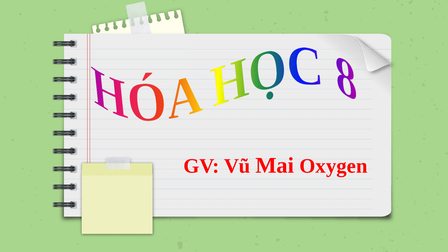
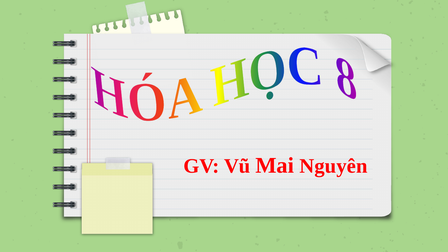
Oxygen: Oxygen -> Nguyên
